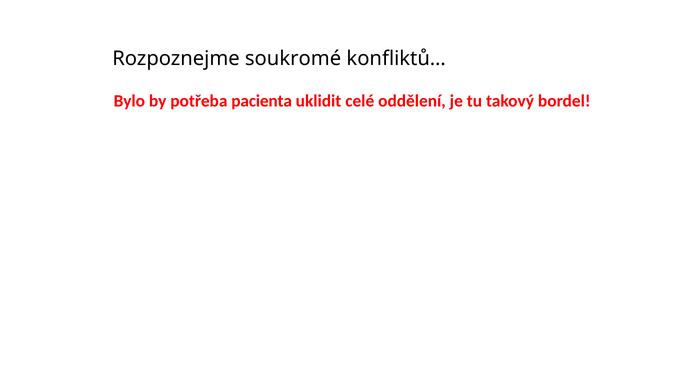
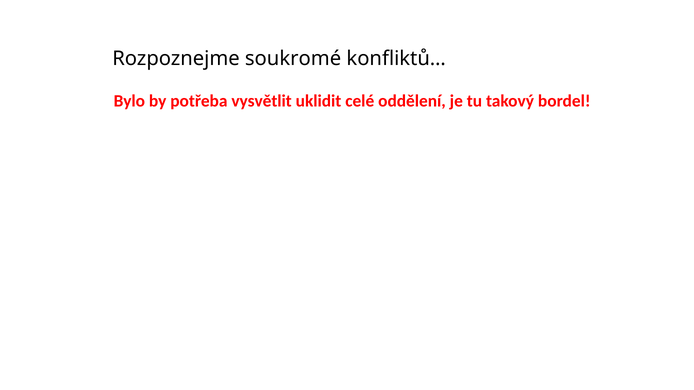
pacienta: pacienta -> vysvětlit
